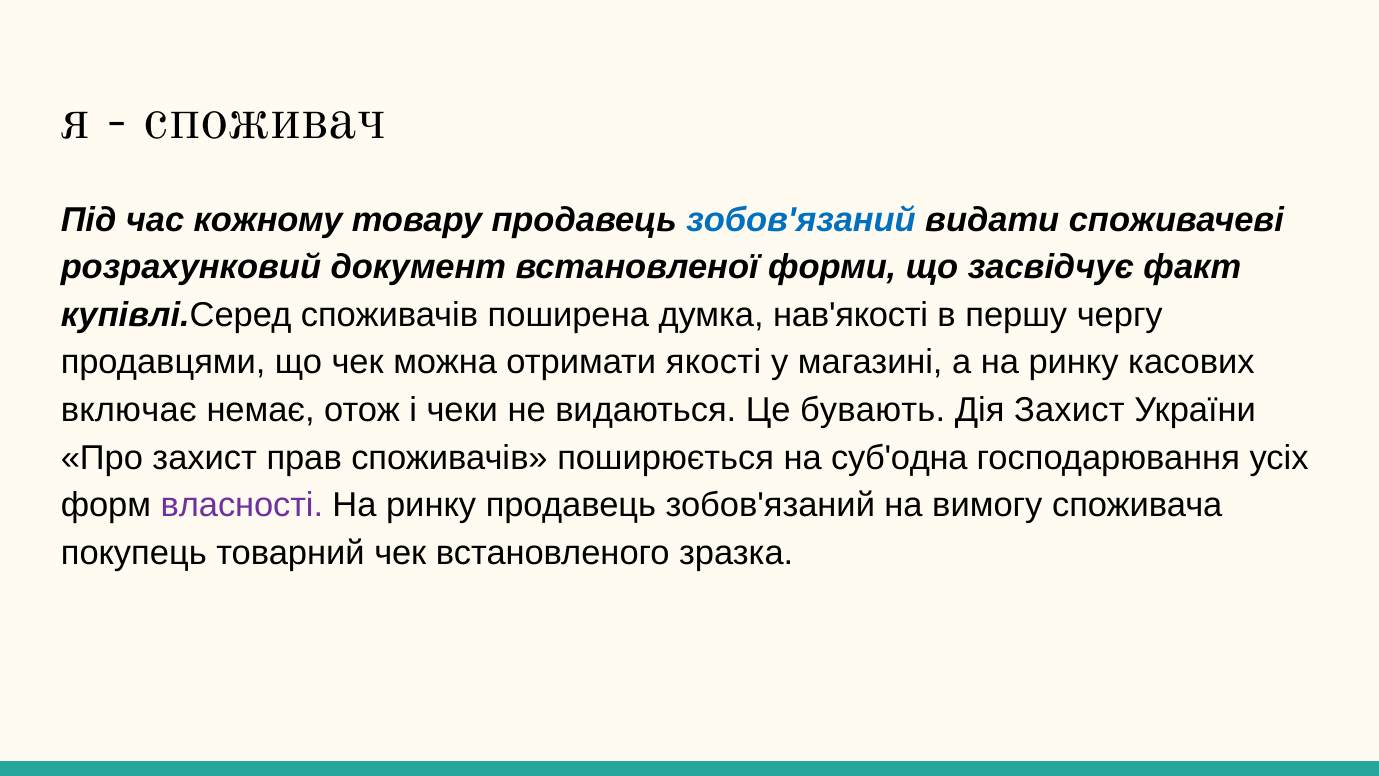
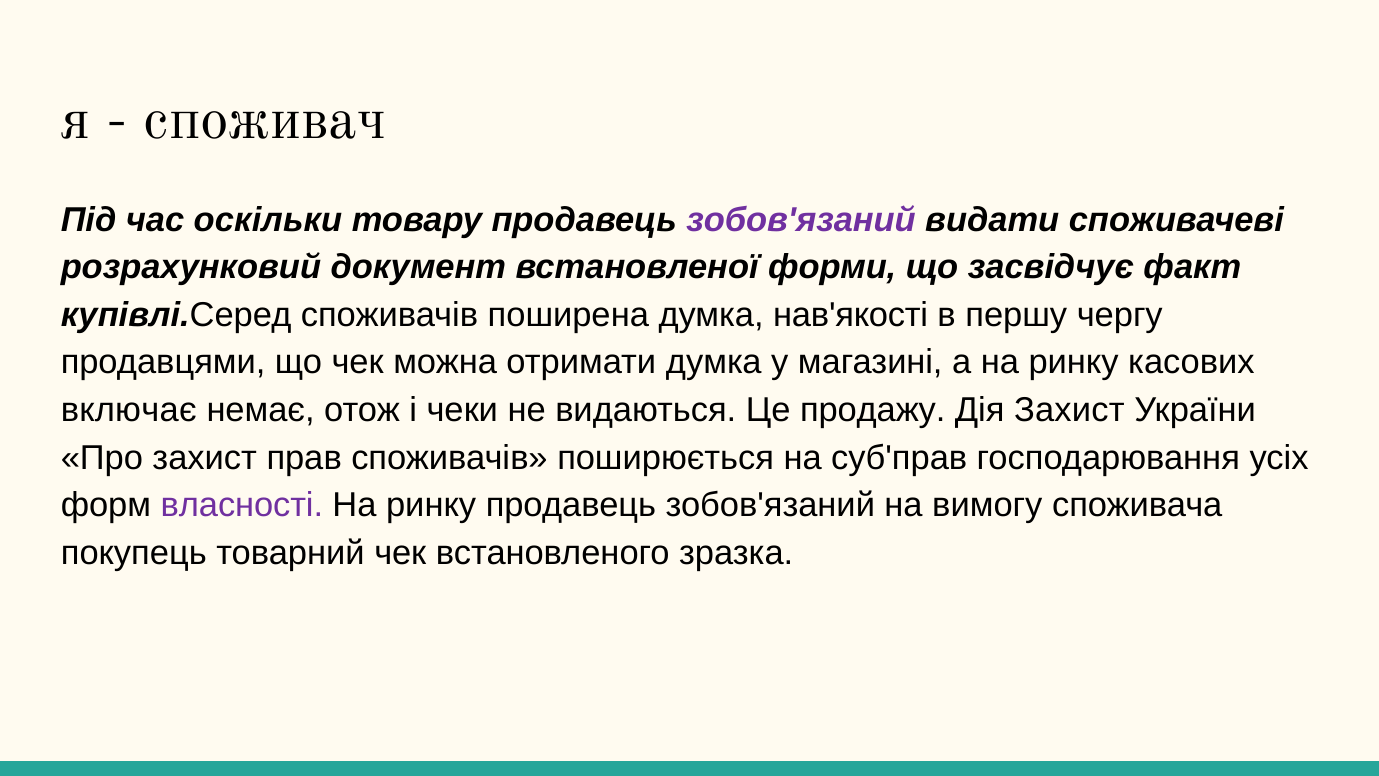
кожному: кожному -> оскільки
зобов'язаний at (801, 220) colour: blue -> purple
отримати якості: якості -> думка
бувають: бувають -> продажу
суб'одна: суб'одна -> суб'прав
